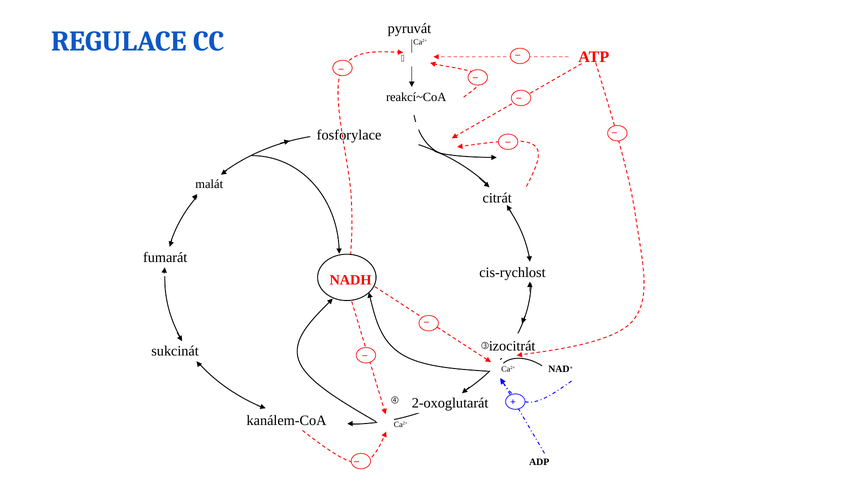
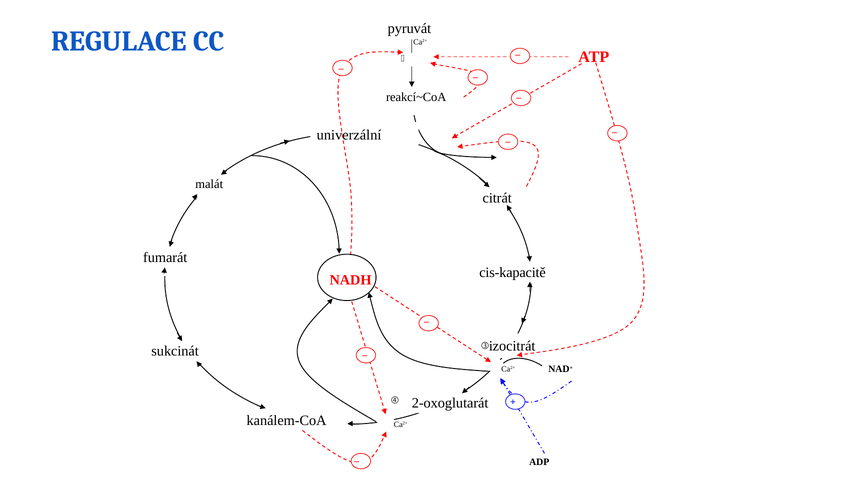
fosforylace: fosforylace -> univerzální
cis-rychlost: cis-rychlost -> cis-kapacitě
